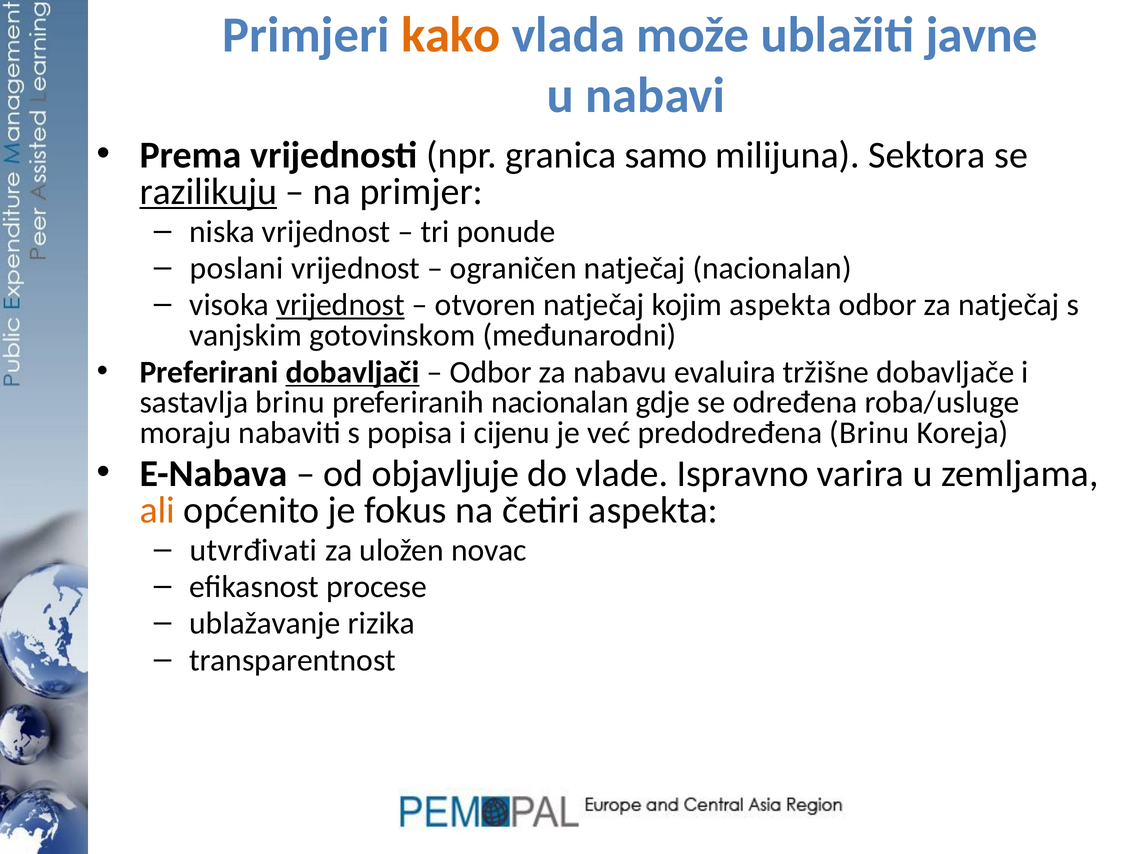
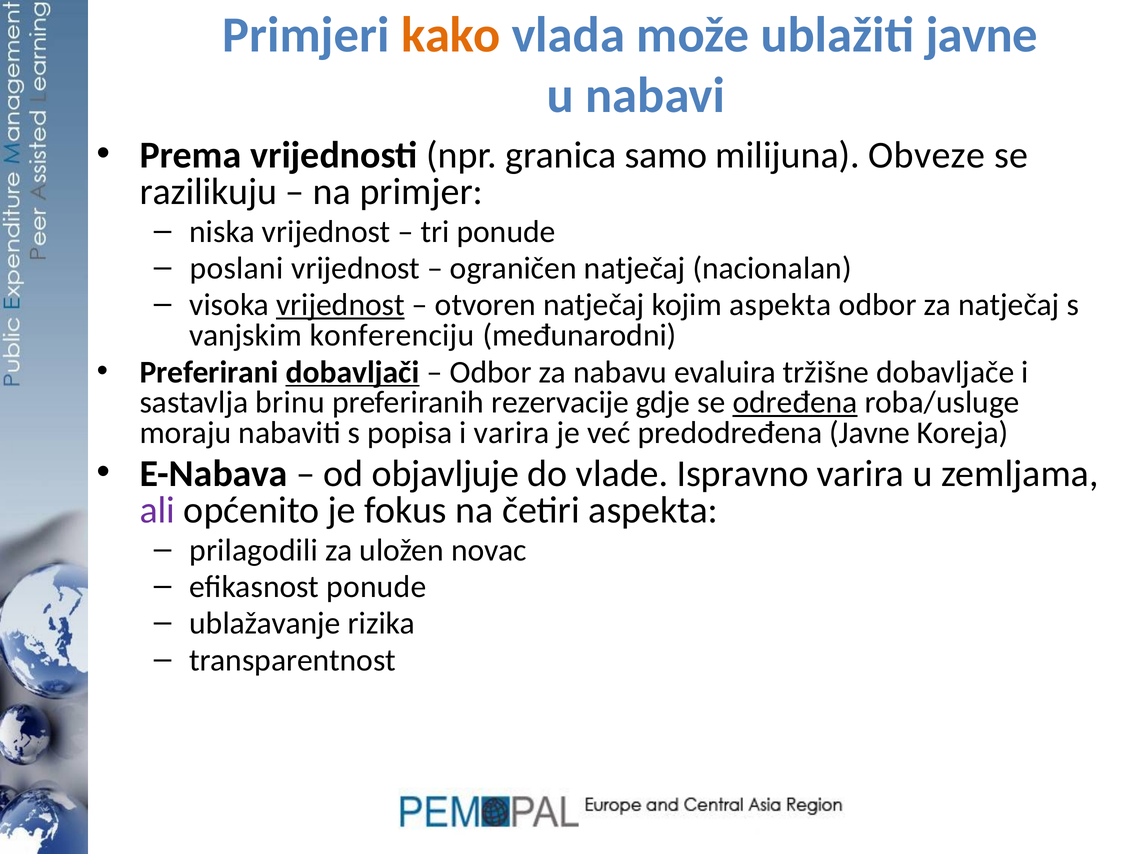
Sektora: Sektora -> Obveze
razilikuju underline: present -> none
gotovinskom: gotovinskom -> konferenciju
preferiranih nacionalan: nacionalan -> rezervacije
određena underline: none -> present
i cijenu: cijenu -> varira
predodređena Brinu: Brinu -> Javne
ali colour: orange -> purple
utvrđivati: utvrđivati -> prilagodili
efikasnost procese: procese -> ponude
